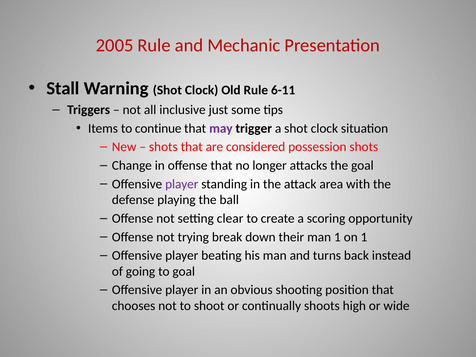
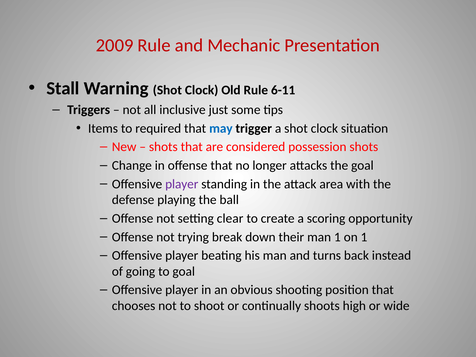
2005: 2005 -> 2009
continue: continue -> required
may colour: purple -> blue
